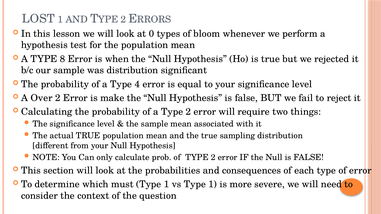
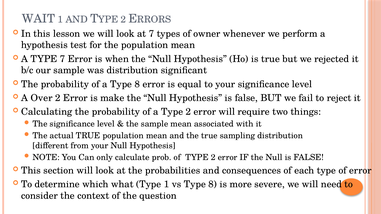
LOST: LOST -> WAIT
at 0: 0 -> 7
bloom: bloom -> owner
TYPE 8: 8 -> 7
a Type 4: 4 -> 8
must: must -> what
vs Type 1: 1 -> 8
